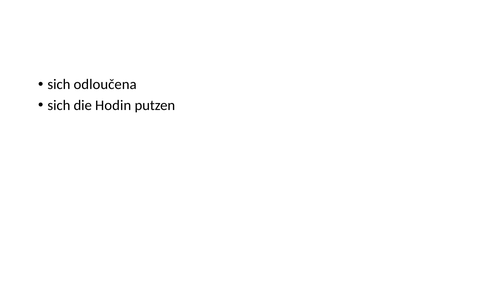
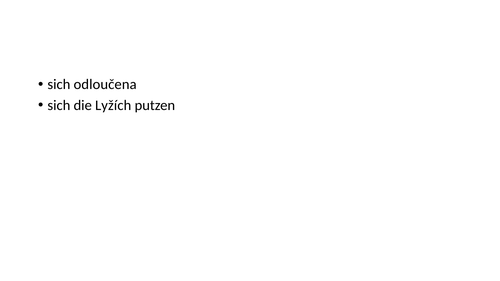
Hodin: Hodin -> Lyžích
